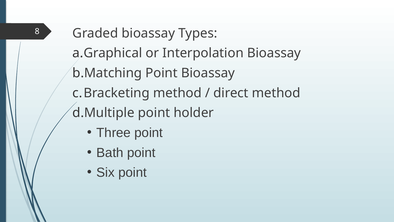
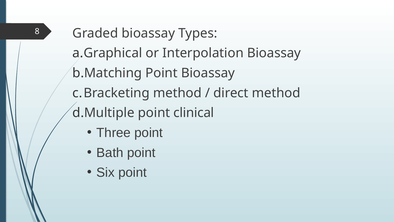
holder: holder -> clinical
